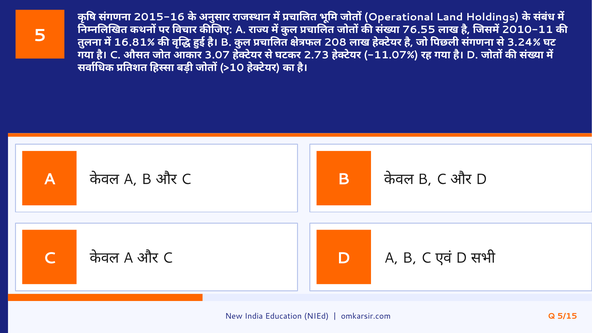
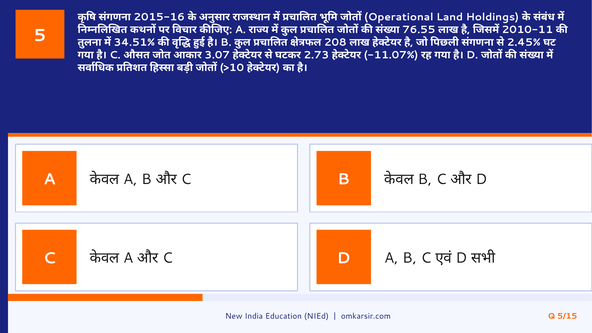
16.81%: 16.81% -> 34.51%
3.24%: 3.24% -> 2.45%
